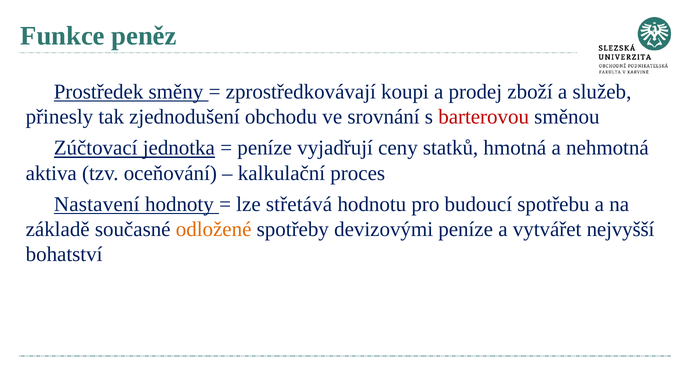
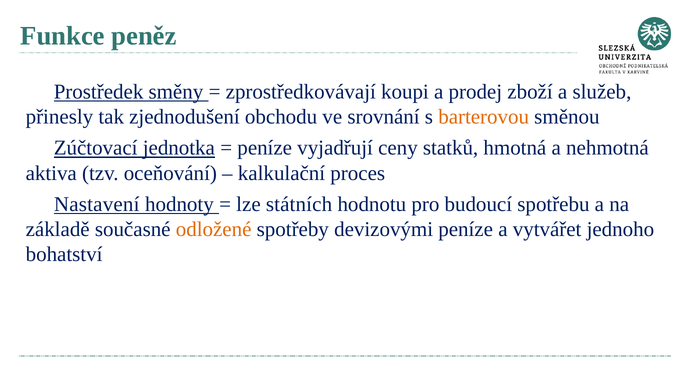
barterovou colour: red -> orange
střetává: střetává -> státních
nejvyšší: nejvyšší -> jednoho
